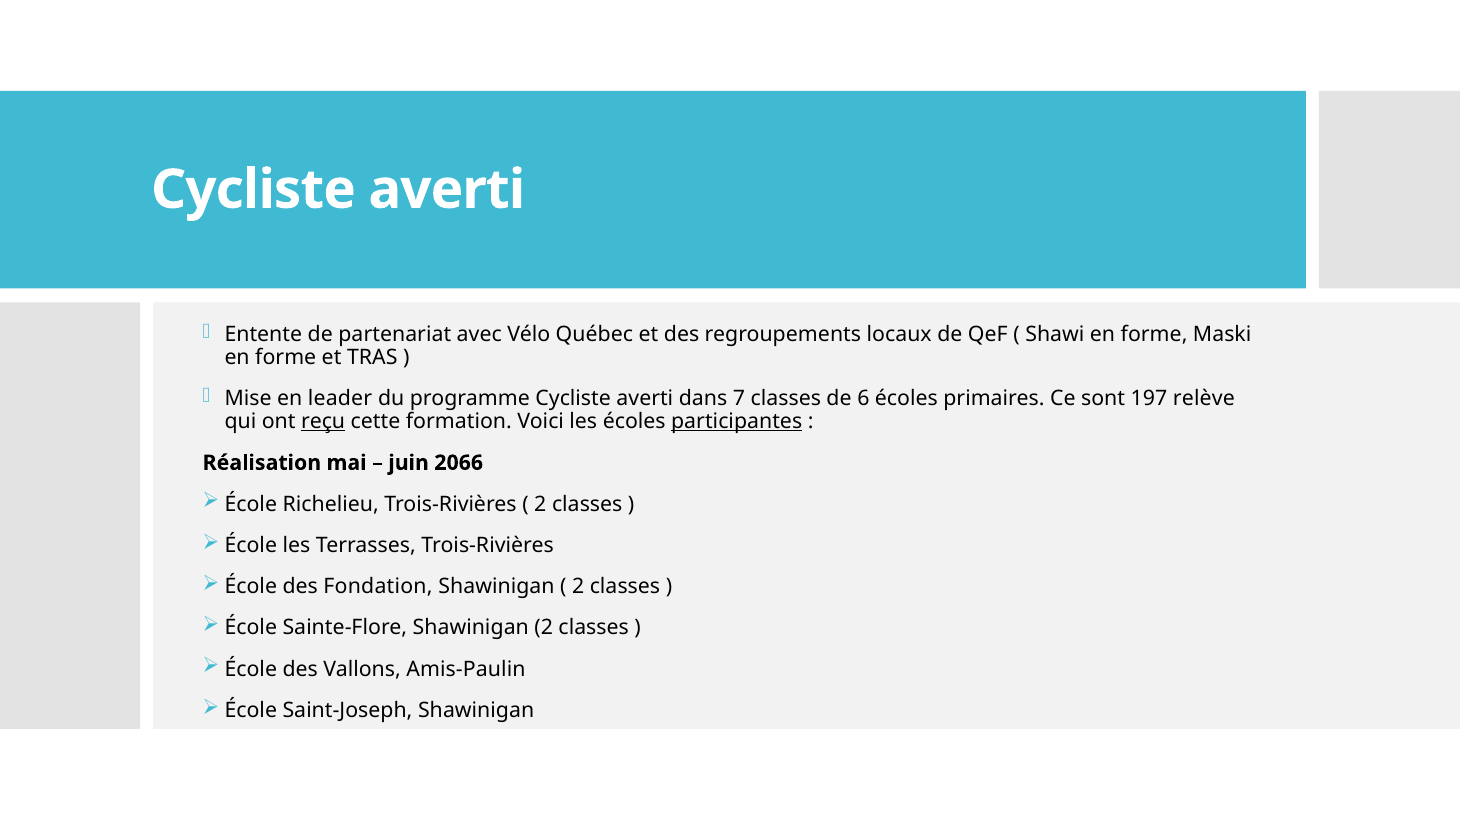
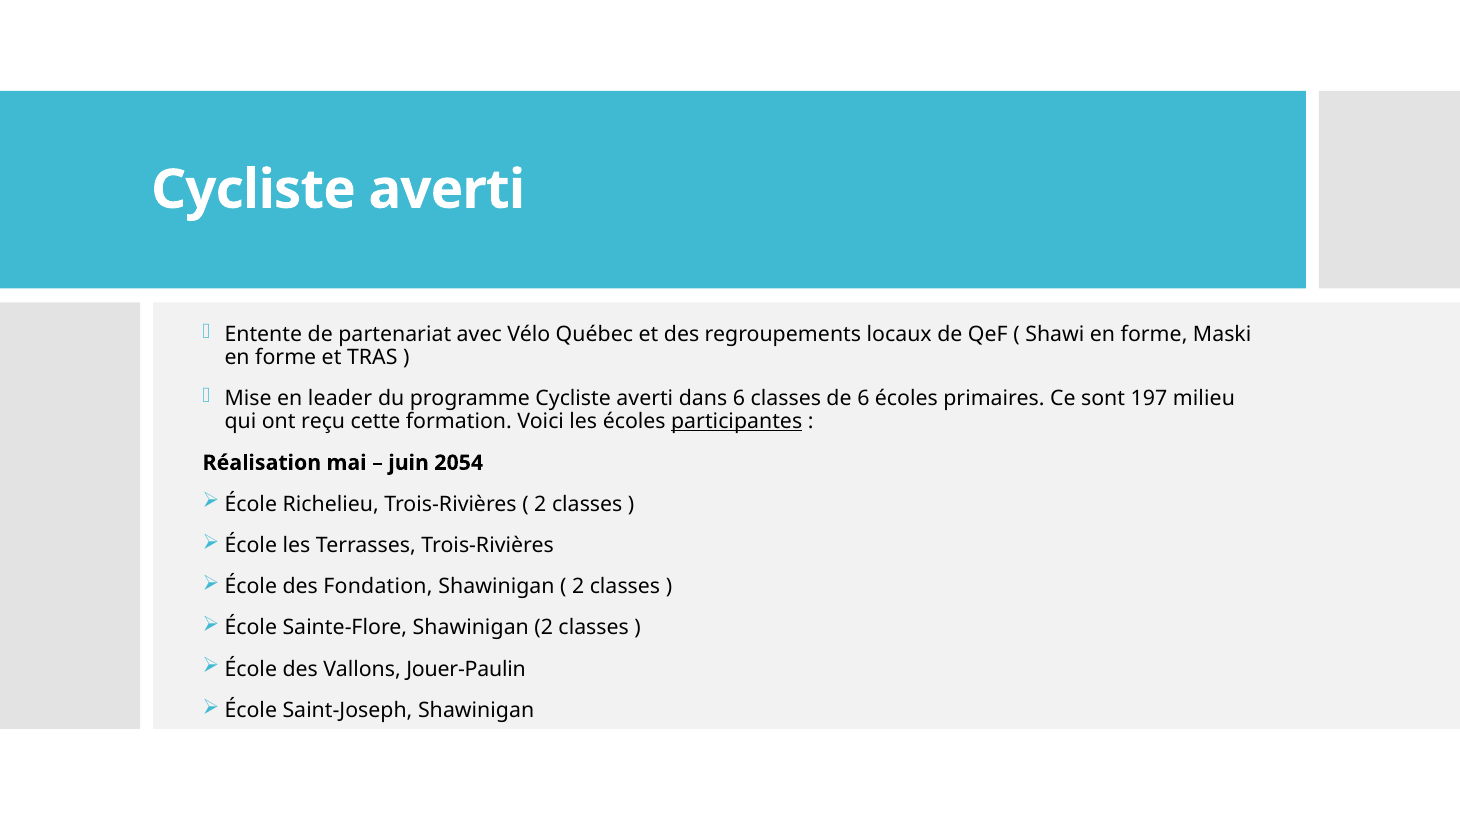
dans 7: 7 -> 6
relève: relève -> milieu
reçu underline: present -> none
2066: 2066 -> 2054
Amis-Paulin: Amis-Paulin -> Jouer-Paulin
